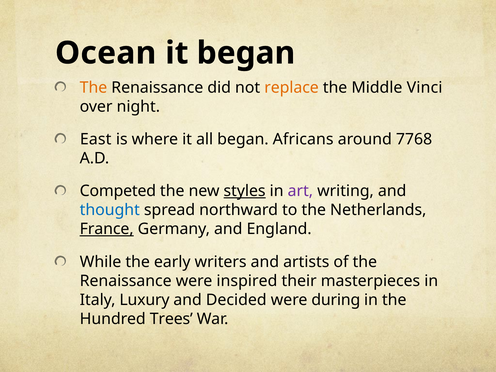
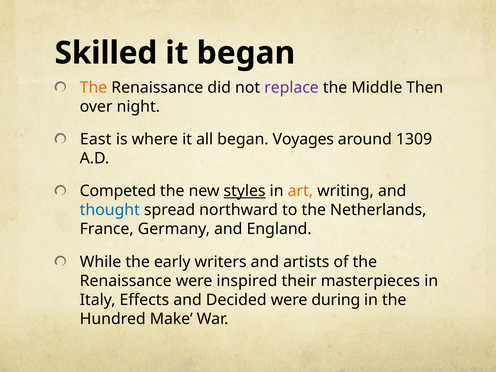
Ocean: Ocean -> Skilled
replace colour: orange -> purple
Vinci: Vinci -> Then
Africans: Africans -> Voyages
7768: 7768 -> 1309
art colour: purple -> orange
France underline: present -> none
Luxury: Luxury -> Effects
Trees: Trees -> Make
